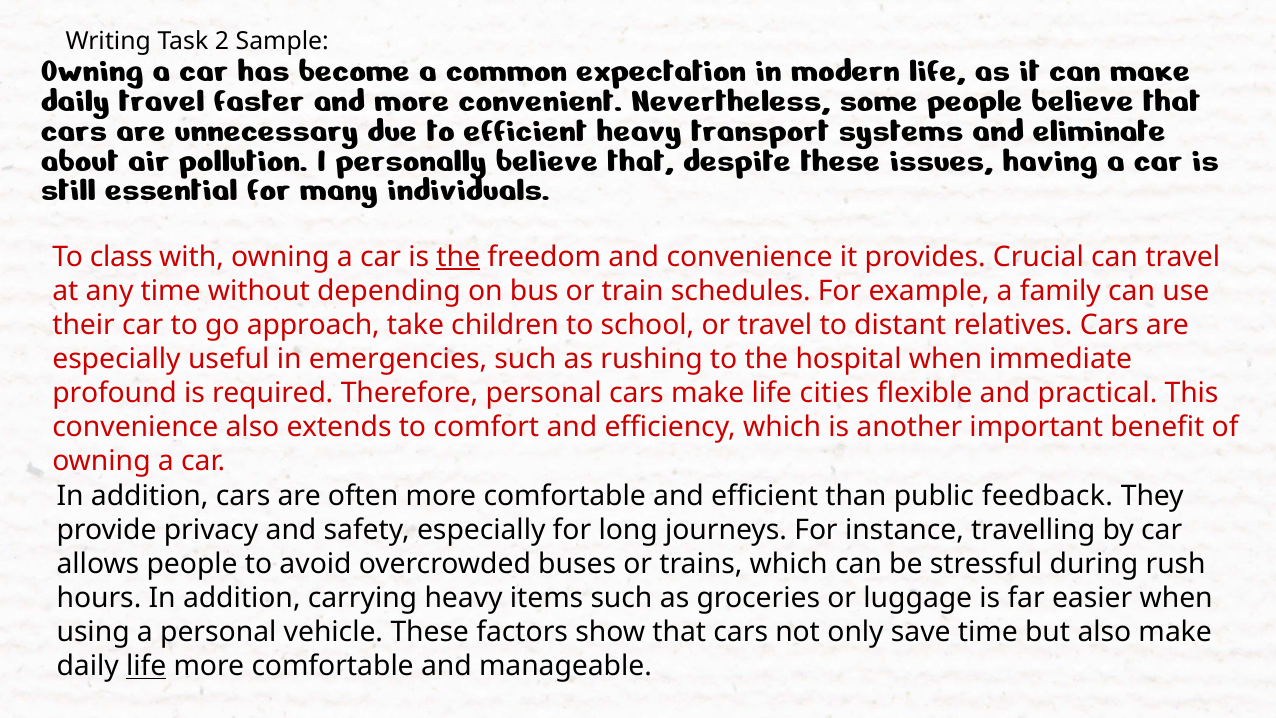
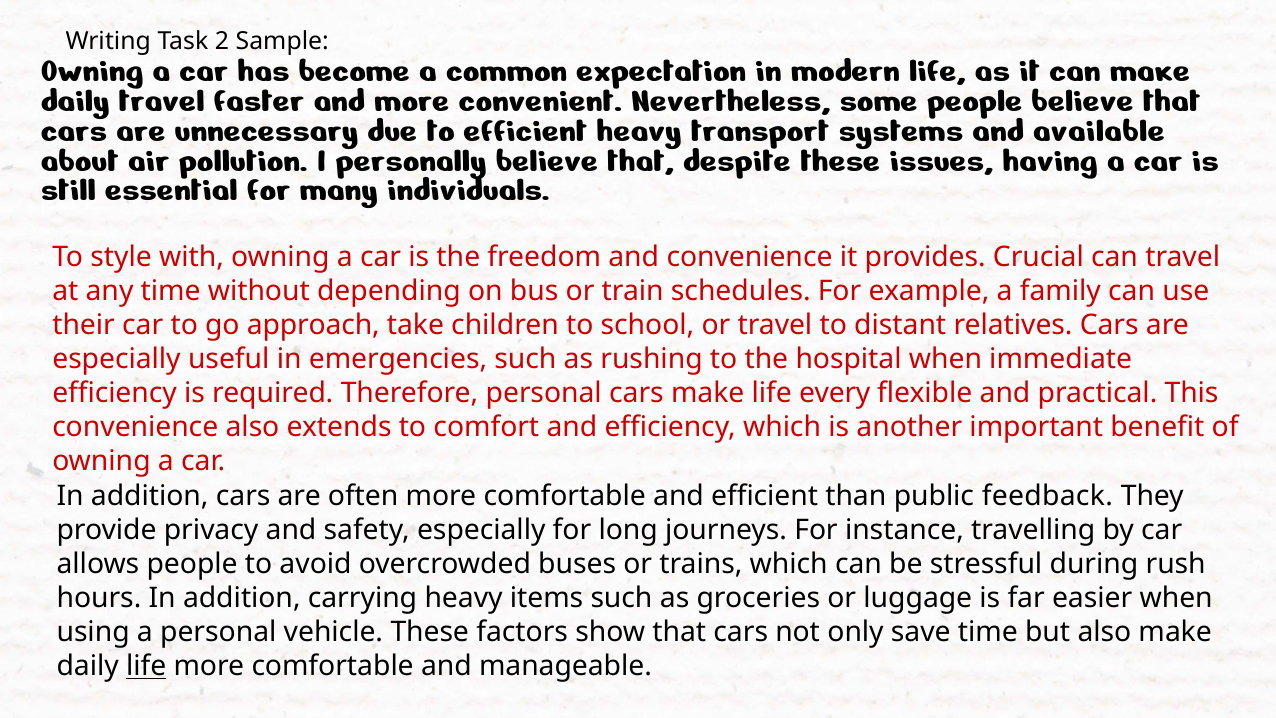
eliminate: eliminate -> available
class: class -> style
the at (458, 257) underline: present -> none
profound at (115, 393): profound -> efficiency
cities: cities -> every
